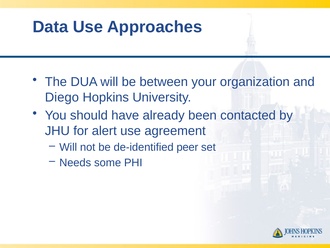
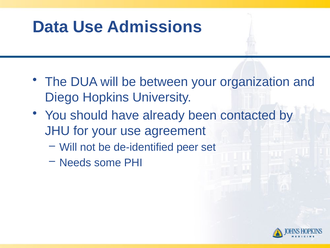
Approaches: Approaches -> Admissions
for alert: alert -> your
